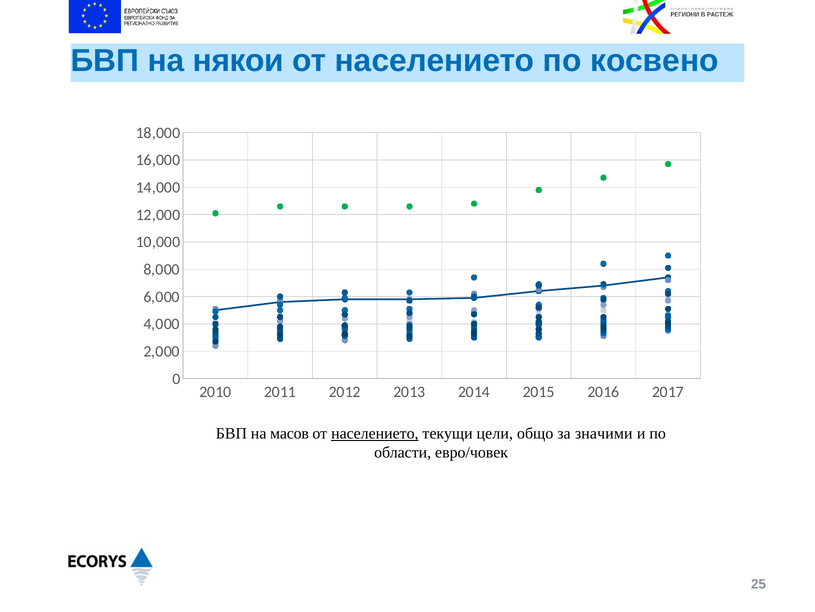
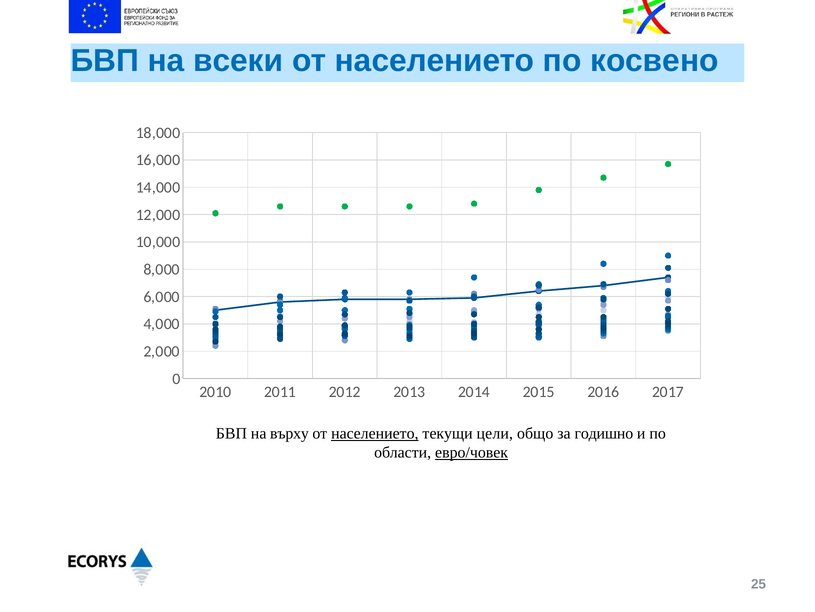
някои: някои -> всеки
масов: масов -> върху
значими: значими -> годишно
евро/човек underline: none -> present
